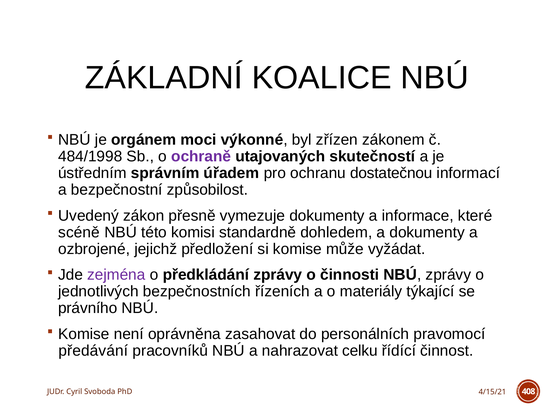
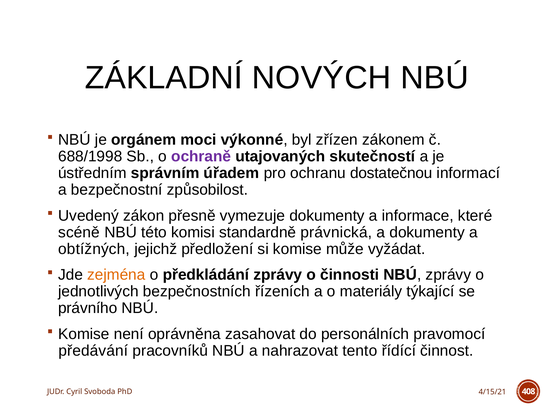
KOALICE: KOALICE -> NOVÝCH
484/1998: 484/1998 -> 688/1998
dohledem: dohledem -> právnická
ozbrojené: ozbrojené -> obtížných
zejména colour: purple -> orange
celku: celku -> tento
